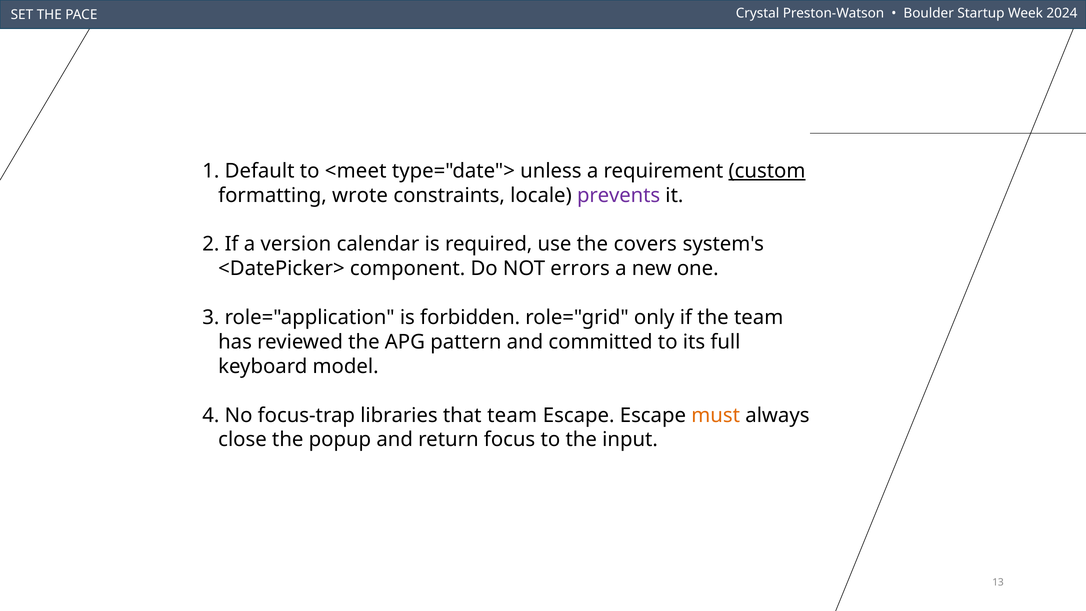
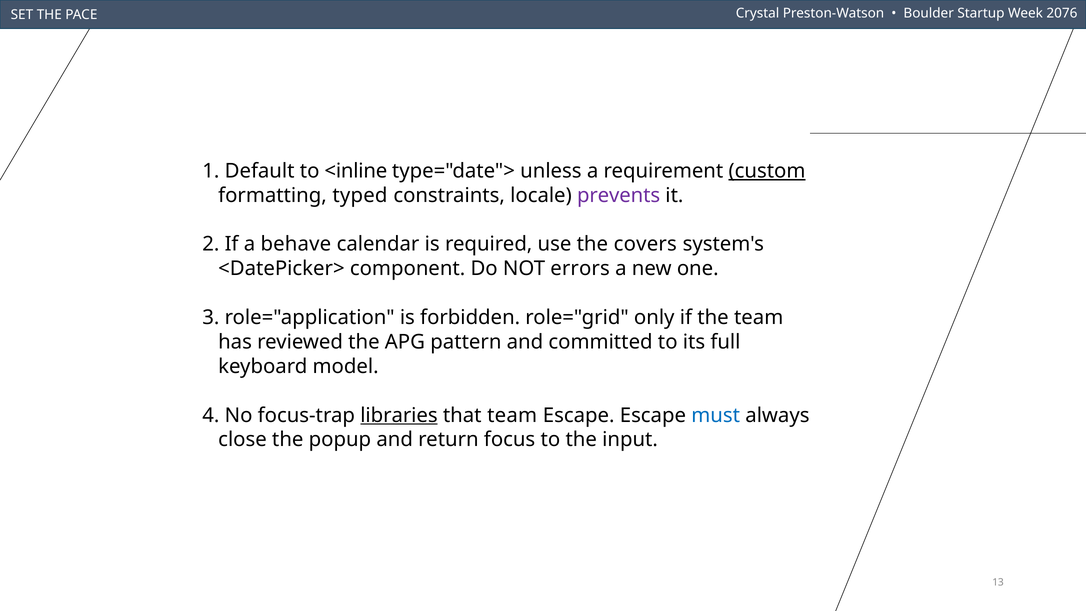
2024: 2024 -> 2076
<meet: <meet -> <inline
wrote: wrote -> typed
version: version -> behave
libraries underline: none -> present
must colour: orange -> blue
